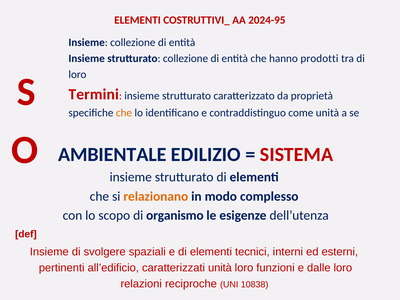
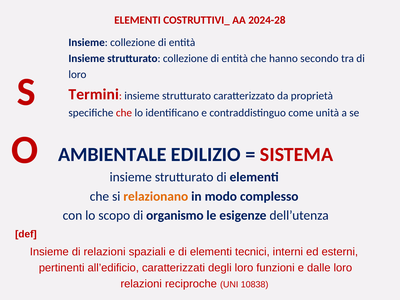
2024-95: 2024-95 -> 2024-28
prodotti: prodotti -> secondo
che at (124, 113) colour: orange -> red
di svolgere: svolgere -> relazioni
caratterizzati unità: unità -> degli
